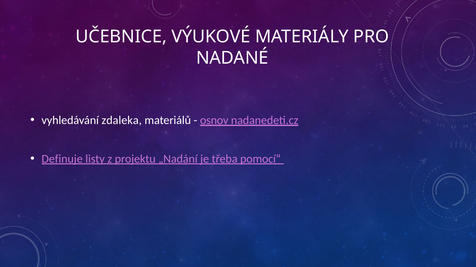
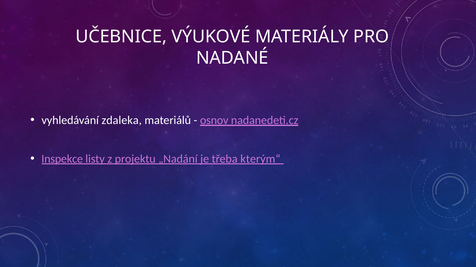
Definuje: Definuje -> Inspekce
pomocí“: pomocí“ -> kterým“
